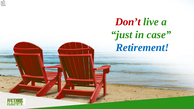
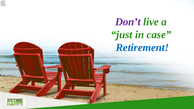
Don’t colour: red -> purple
